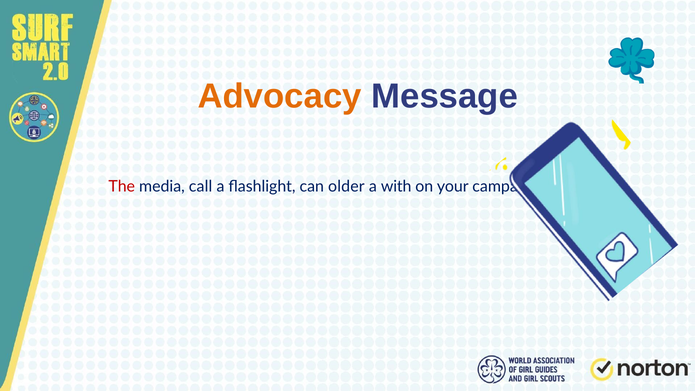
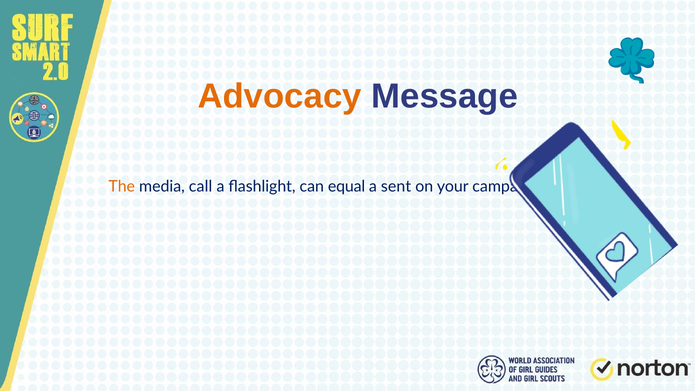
The colour: red -> orange
older: older -> equal
with: with -> sent
